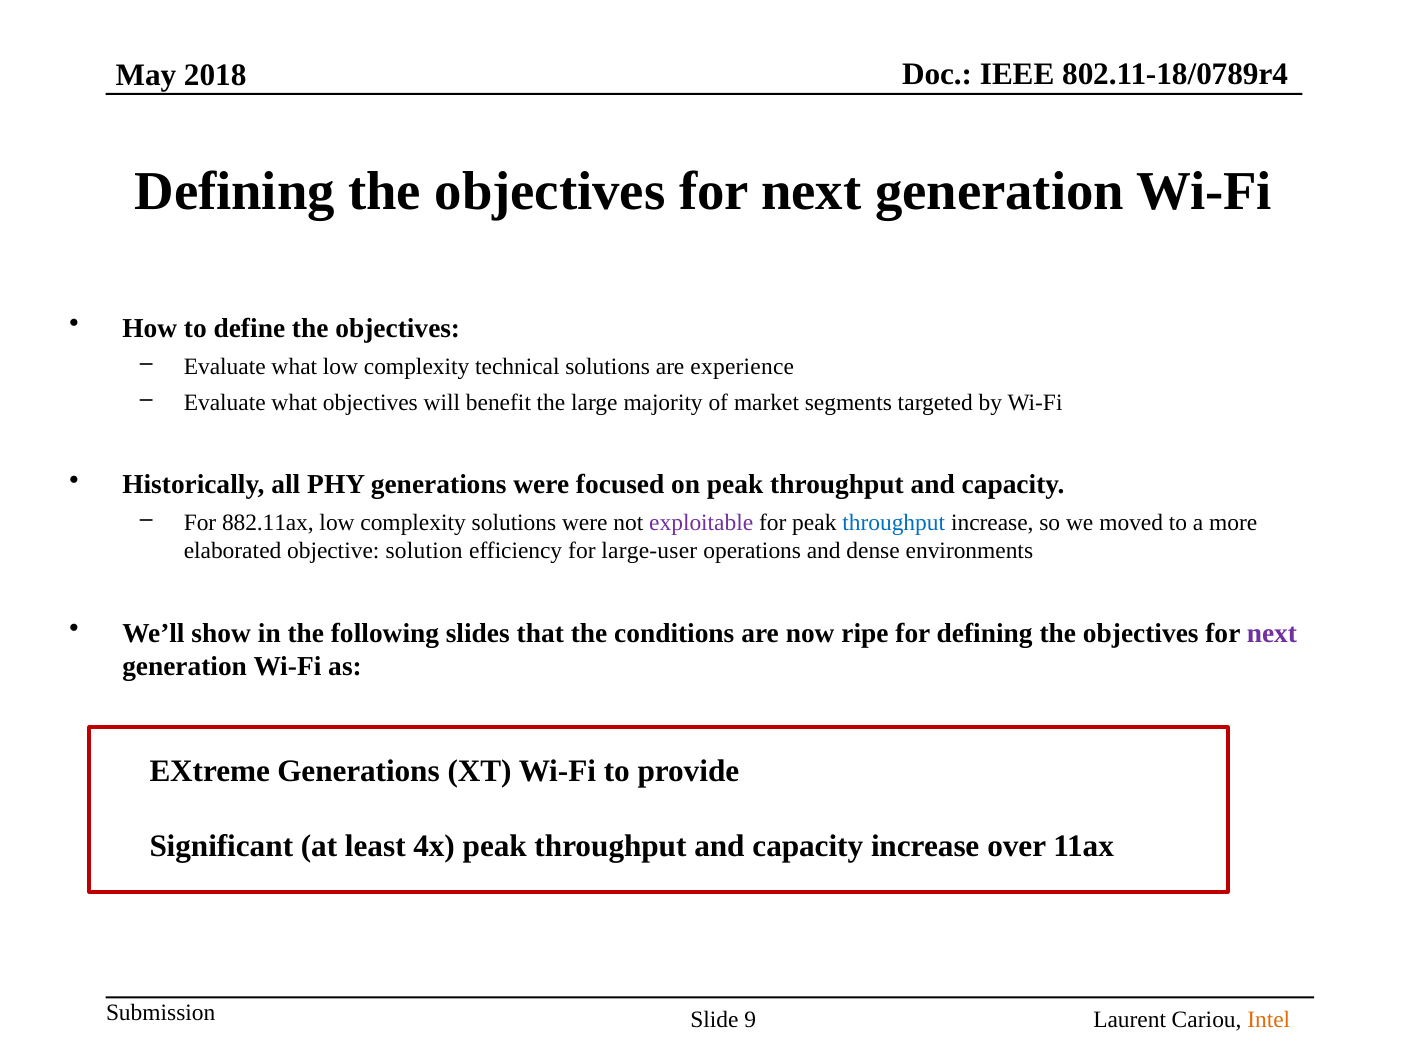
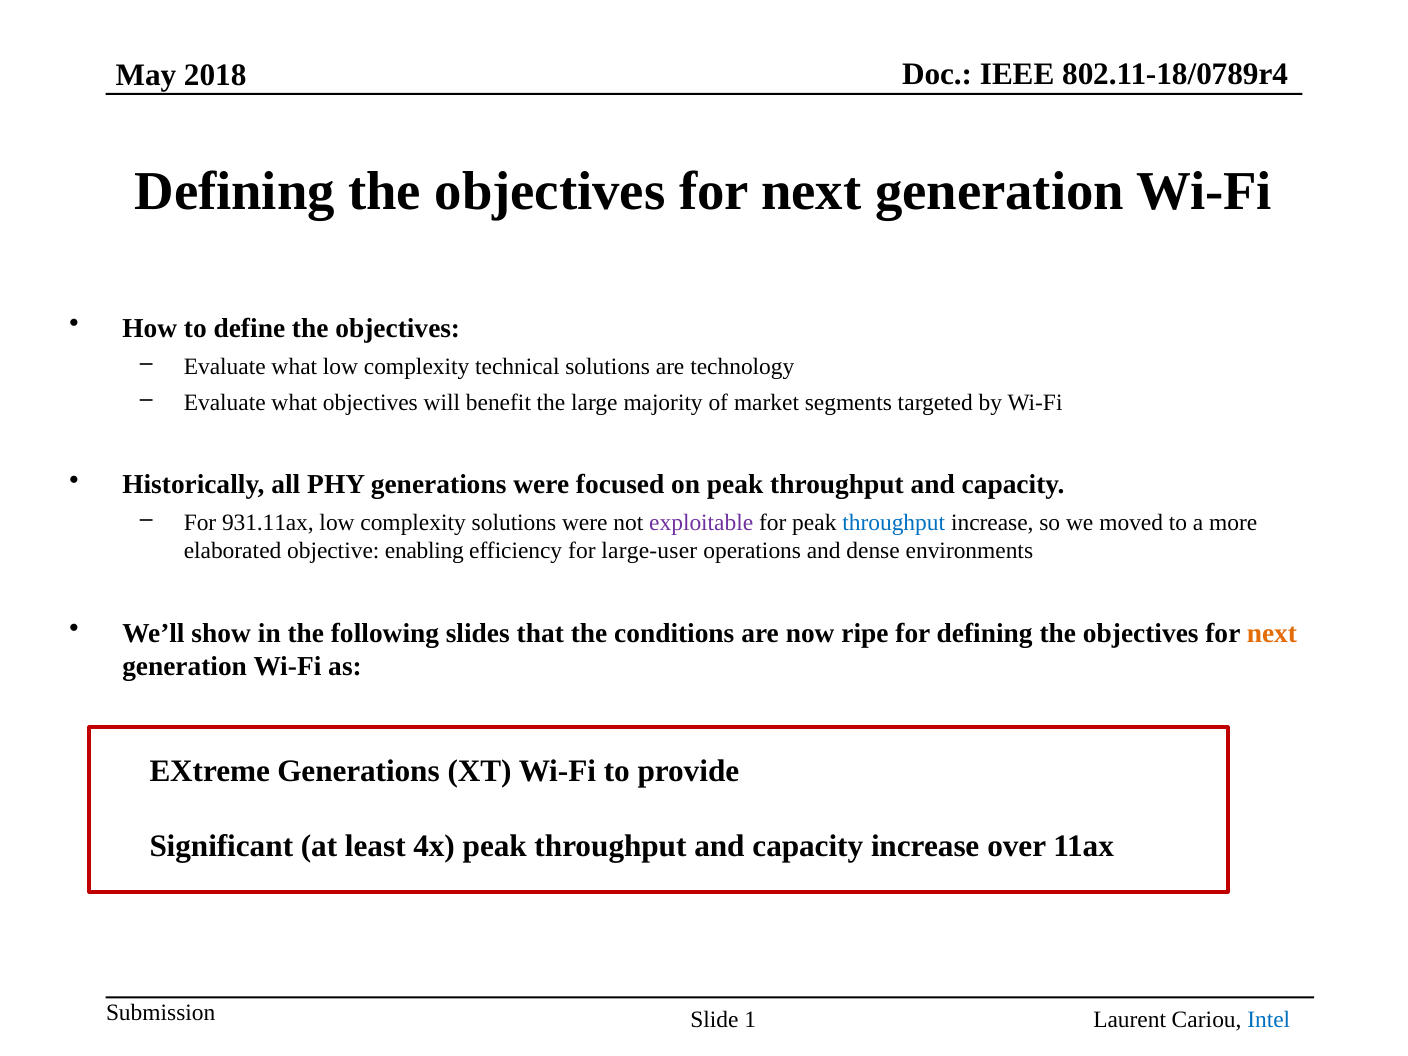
experience: experience -> technology
882.11ax: 882.11ax -> 931.11ax
solution: solution -> enabling
next at (1272, 633) colour: purple -> orange
9: 9 -> 1
Intel colour: orange -> blue
